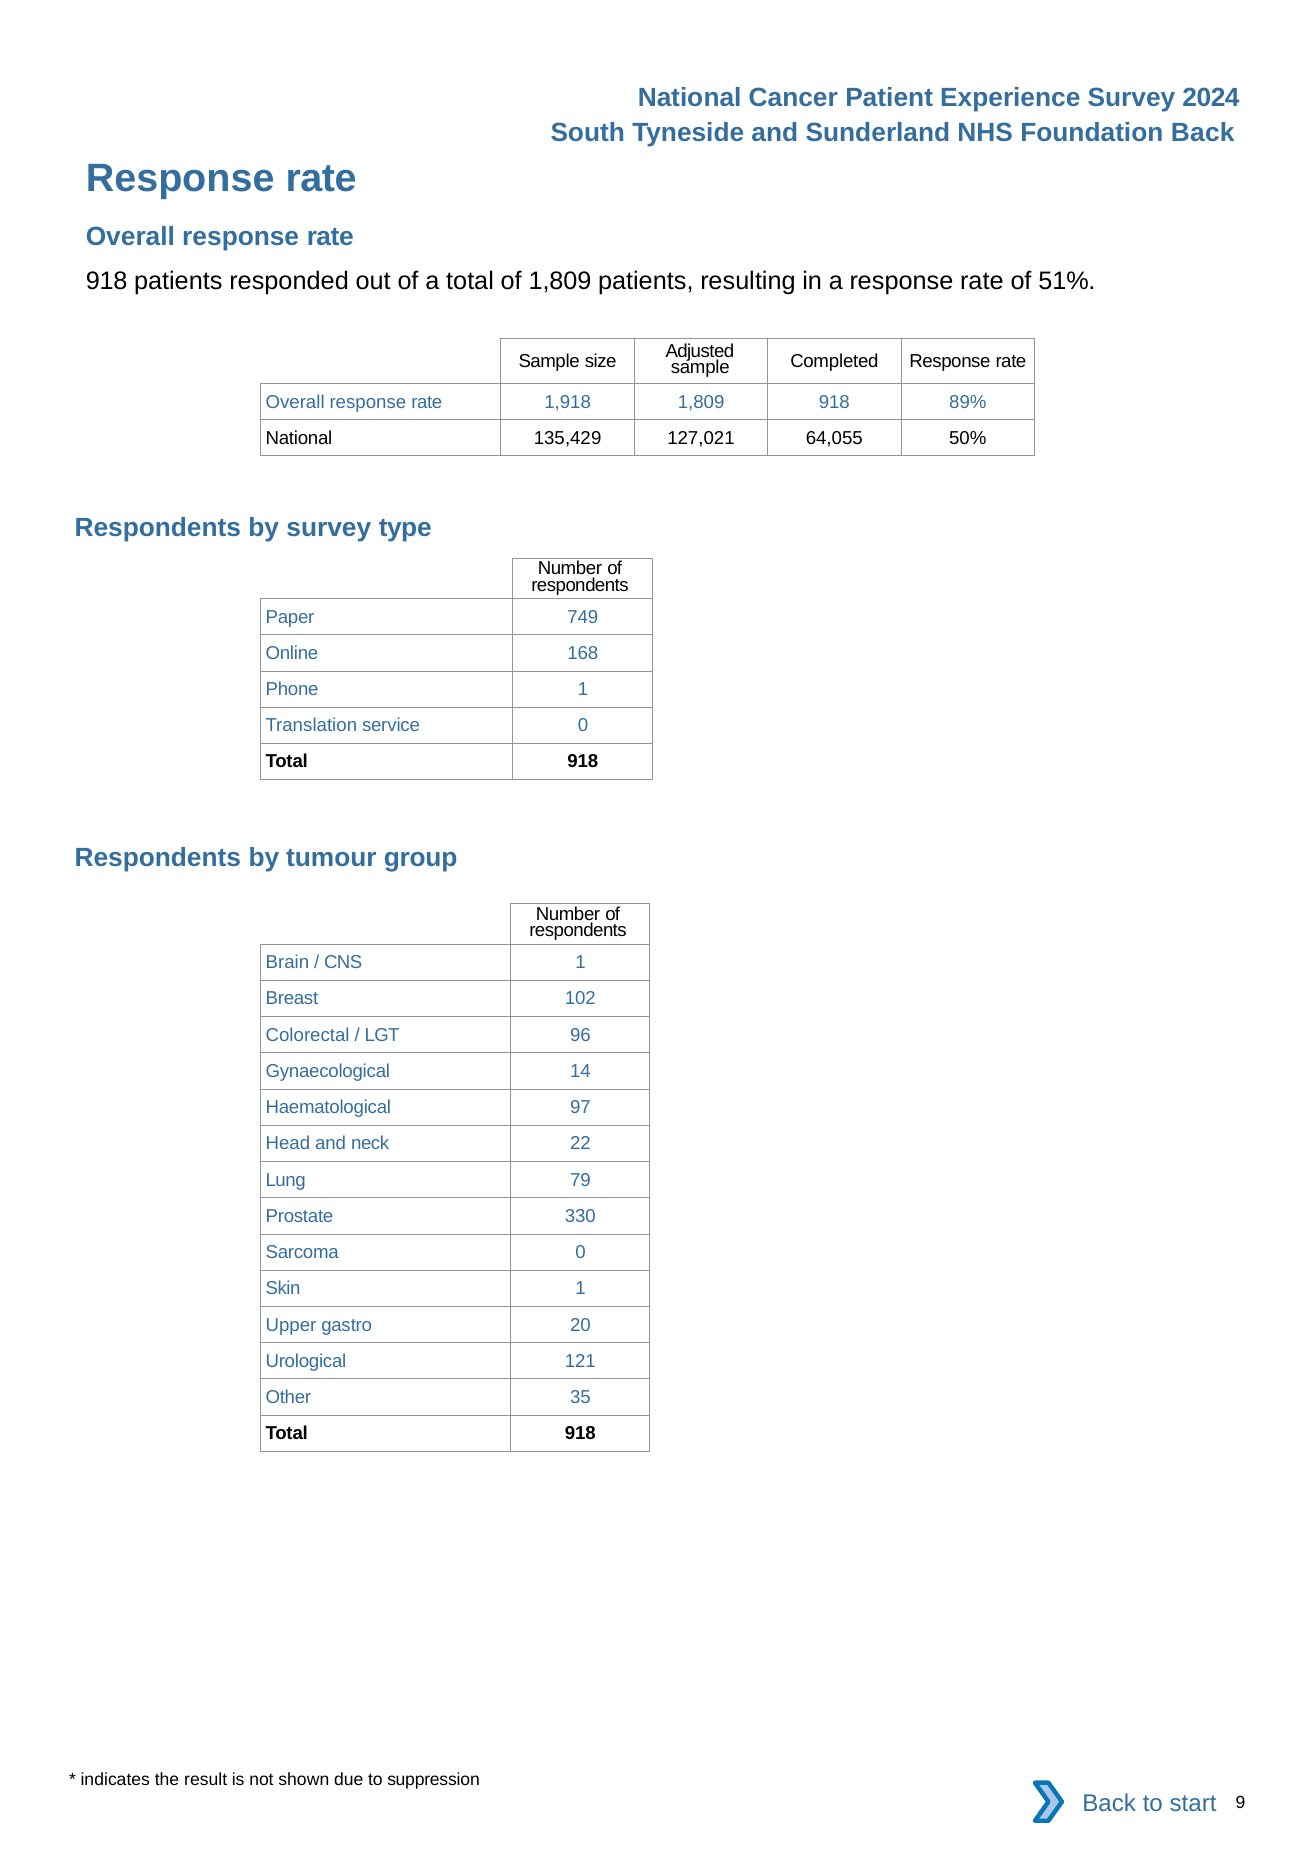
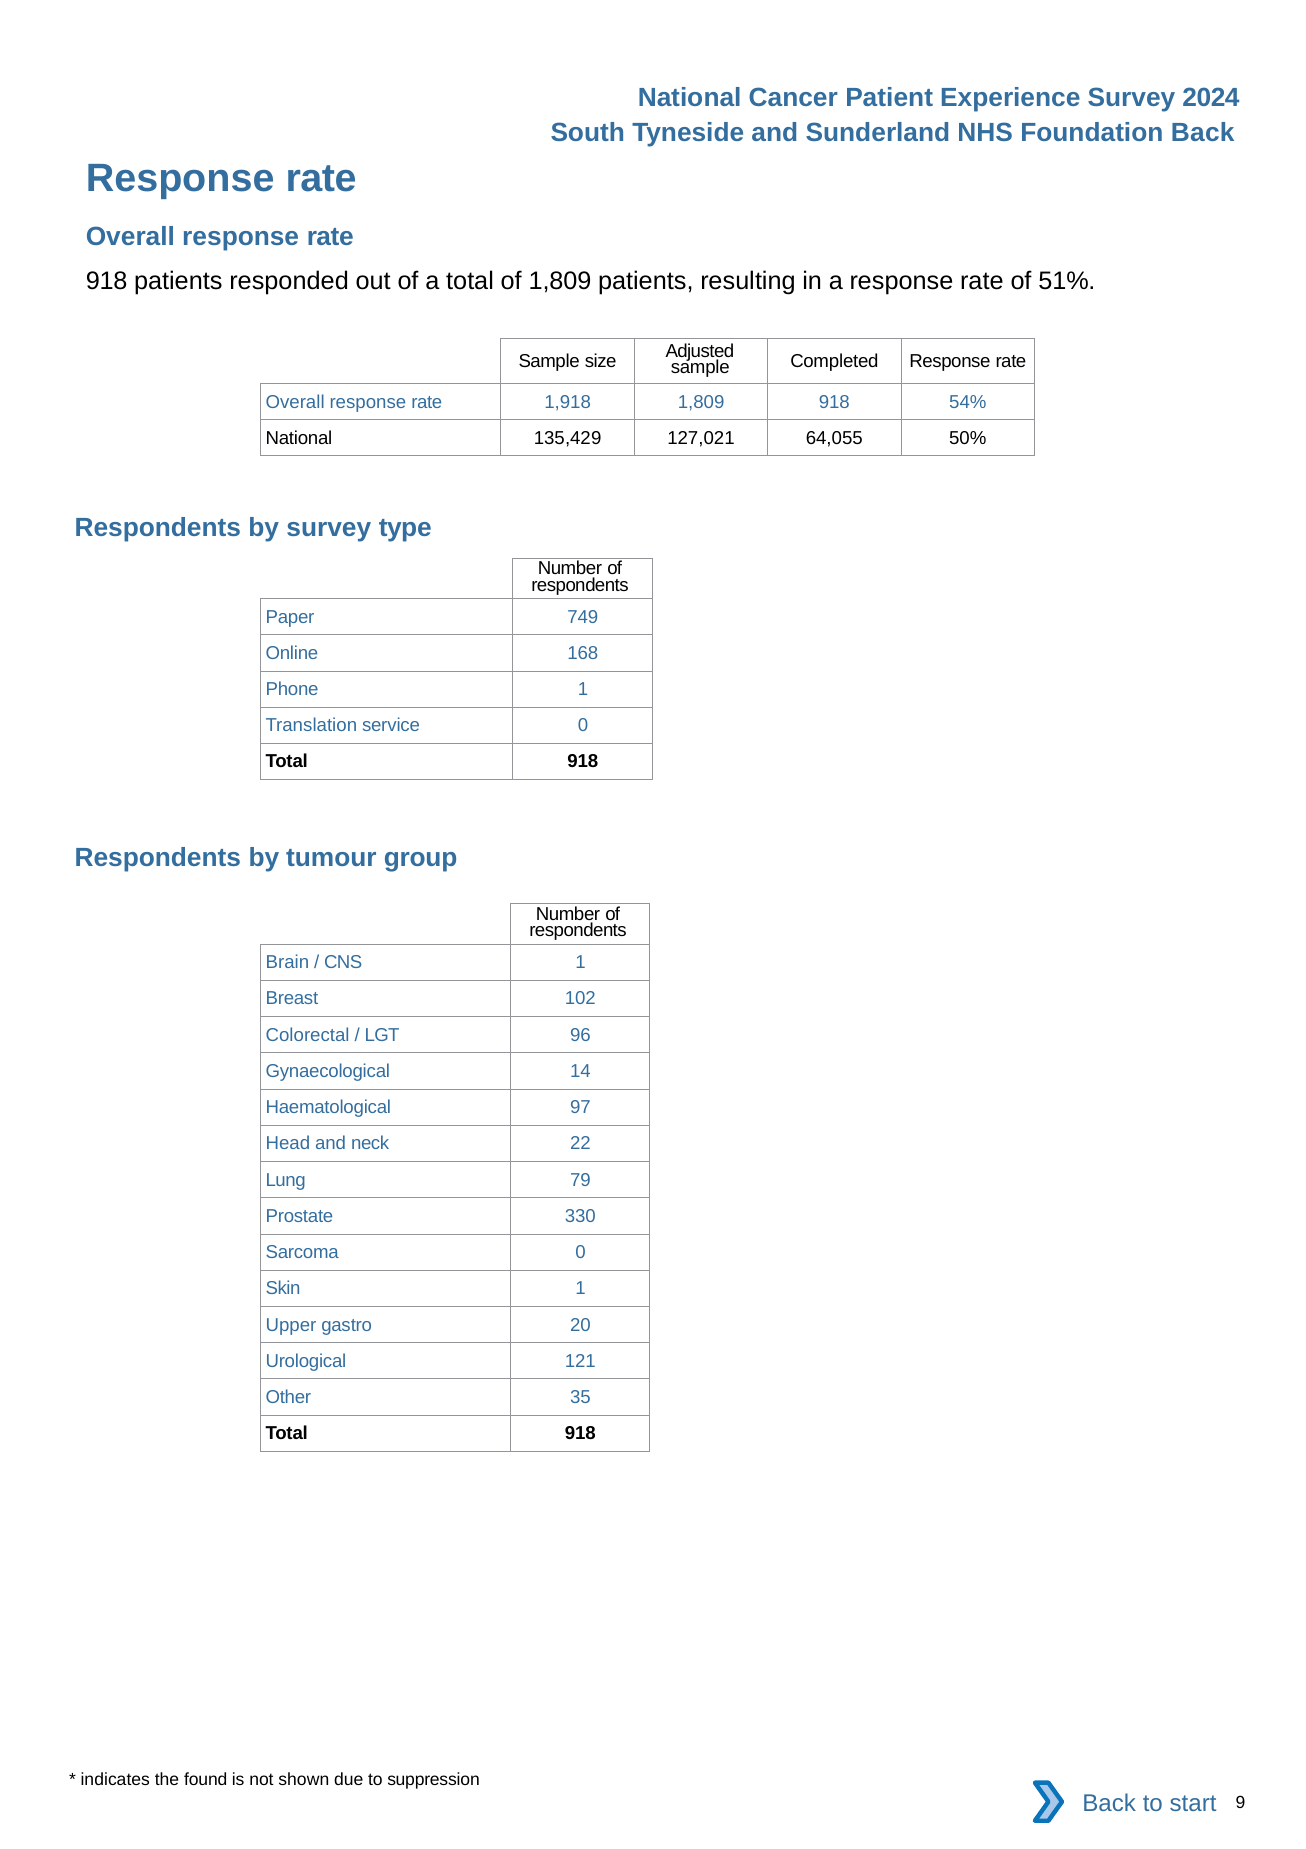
89%: 89% -> 54%
result: result -> found
